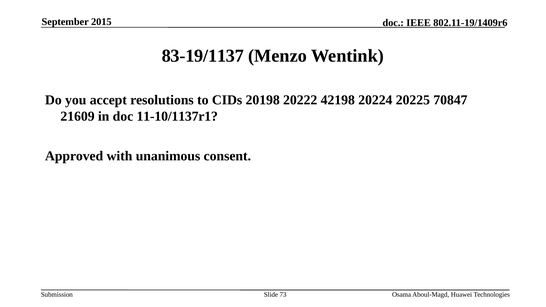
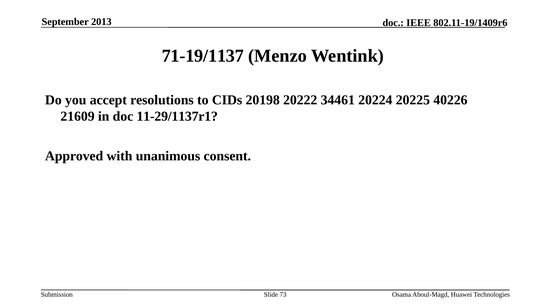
2015: 2015 -> 2013
83-19/1137: 83-19/1137 -> 71-19/1137
42198: 42198 -> 34461
70847: 70847 -> 40226
11-10/1137r1: 11-10/1137r1 -> 11-29/1137r1
